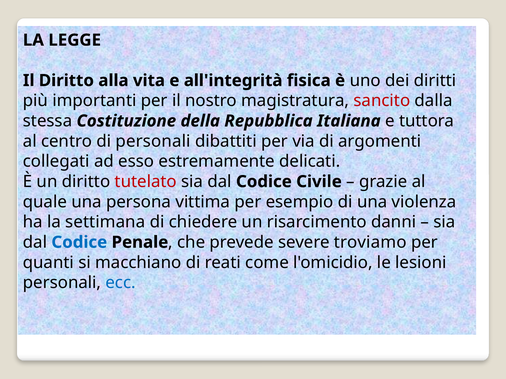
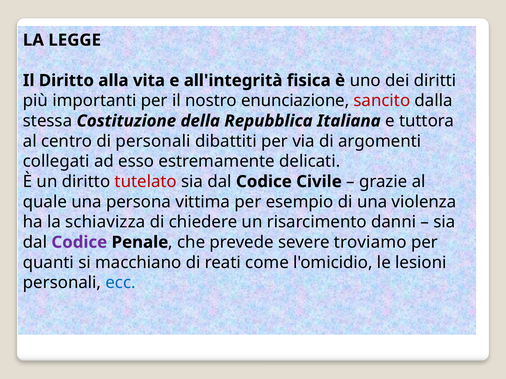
magistratura: magistratura -> enunciazione
settimana: settimana -> schiavizza
Codice at (79, 243) colour: blue -> purple
